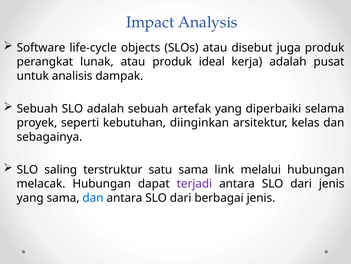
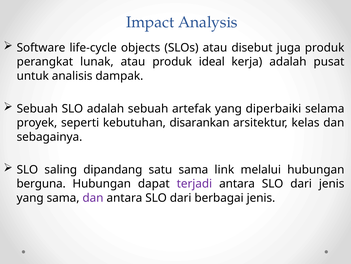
diinginkan: diinginkan -> disarankan
terstruktur: terstruktur -> dipandang
melacak: melacak -> berguna
dan at (93, 197) colour: blue -> purple
